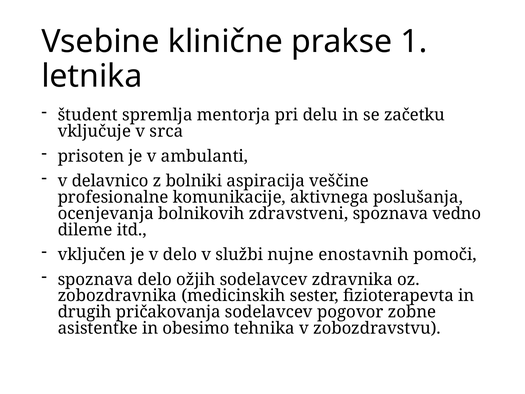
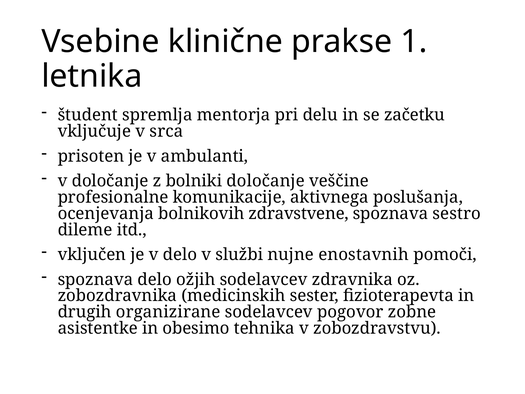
v delavnico: delavnico -> določanje
bolniki aspiracija: aspiracija -> določanje
zdravstveni: zdravstveni -> zdravstvene
vedno: vedno -> sestro
pričakovanja: pričakovanja -> organizirane
